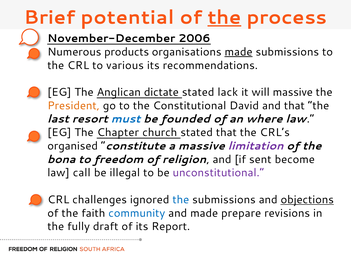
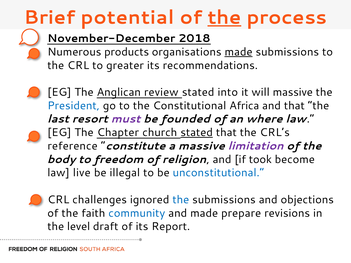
2006: 2006 -> 2018
various: various -> greater
dictate: dictate -> review
lack: lack -> into
President colour: orange -> blue
David: David -> Africa
must colour: blue -> purple
stated at (197, 133) underline: none -> present
organised: organised -> reference
bona: bona -> body
sent: sent -> took
call: call -> live
unconstitutional colour: purple -> blue
objections underline: present -> none
fully: fully -> level
